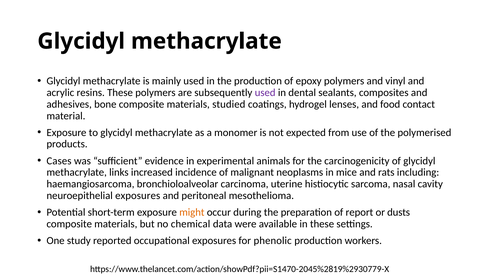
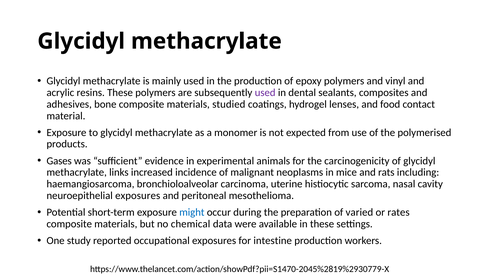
Cases: Cases -> Gases
might colour: orange -> blue
report: report -> varied
dusts: dusts -> rates
phenolic: phenolic -> intestine
